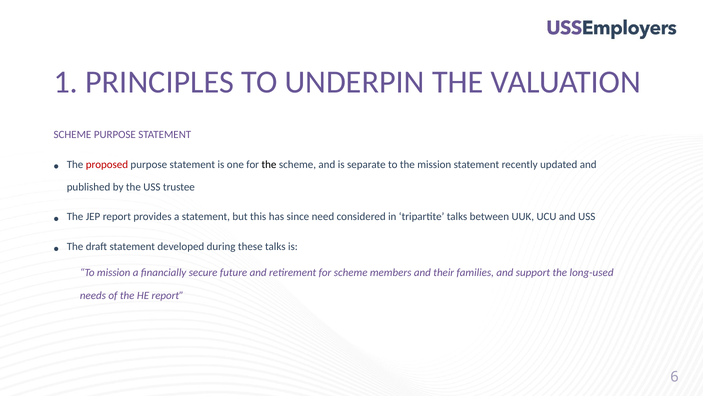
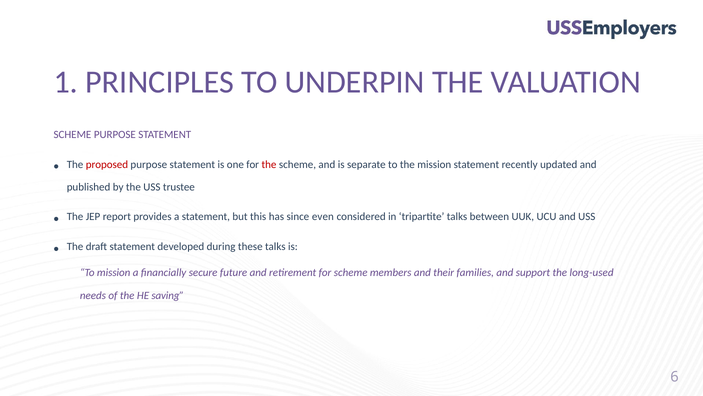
the at (269, 164) colour: black -> red
need: need -> even
HE report: report -> saving
